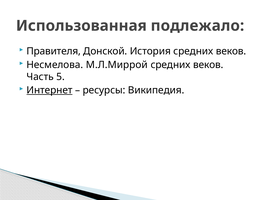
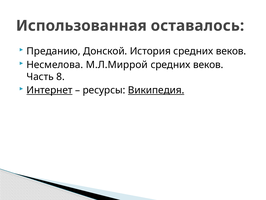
подлежало: подлежало -> оставалось
Правителя: Правителя -> Преданию
5: 5 -> 8
Википедия underline: none -> present
